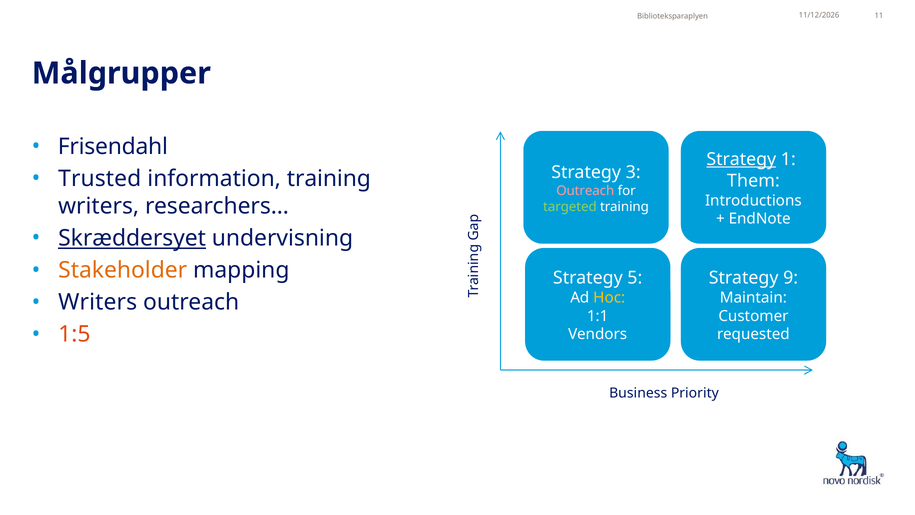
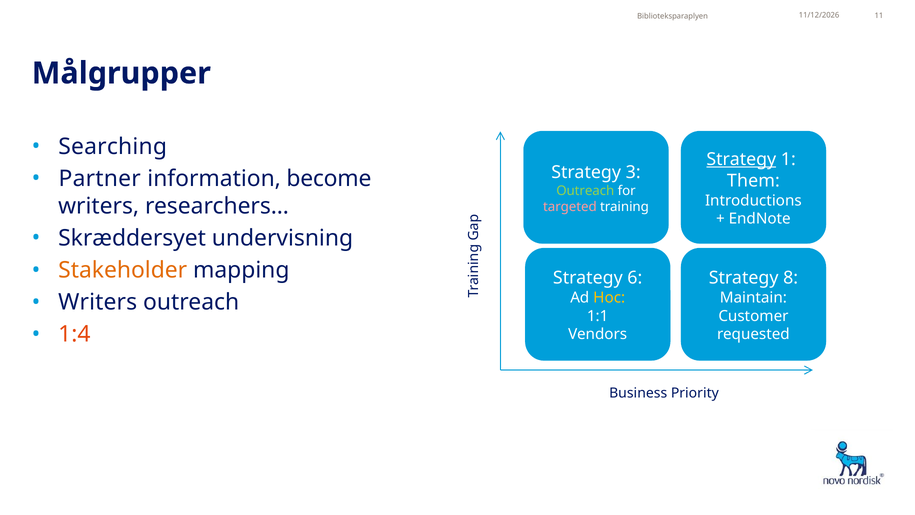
Frisendahl: Frisendahl -> Searching
Trusted: Trusted -> Partner
information training: training -> become
Outreach at (585, 191) colour: pink -> light green
targeted colour: light green -> pink
Skræddersyet underline: present -> none
5: 5 -> 6
9: 9 -> 8
1:5: 1:5 -> 1:4
